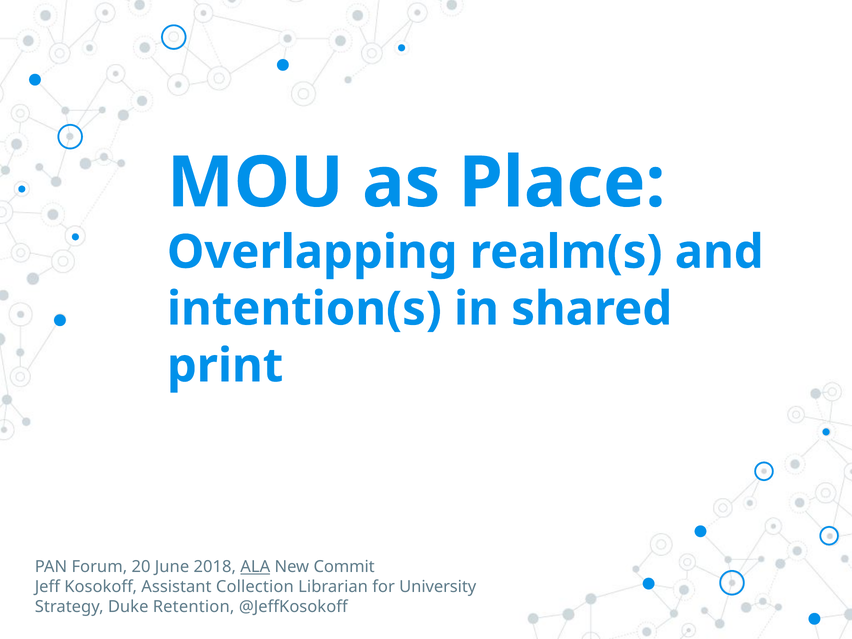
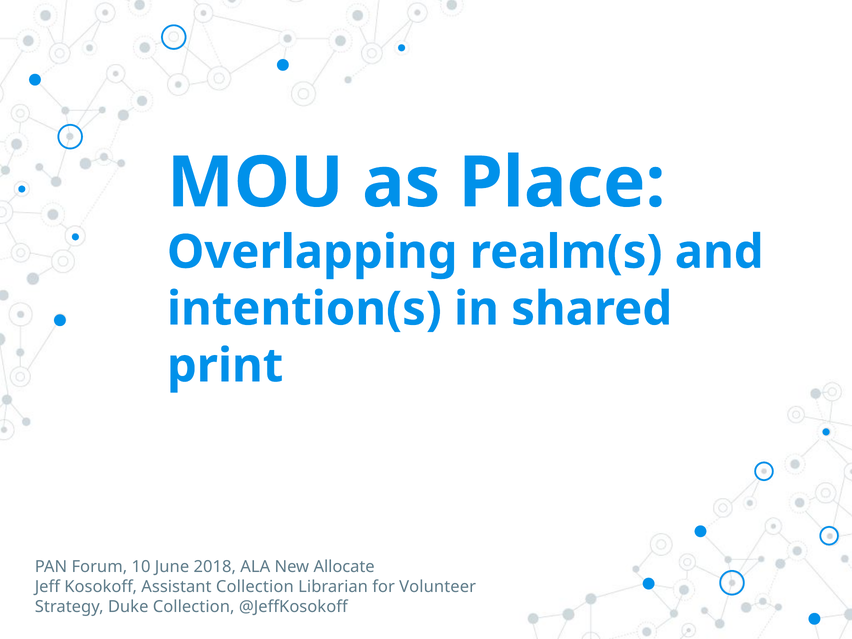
20: 20 -> 10
ALA underline: present -> none
Commit: Commit -> Allocate
University: University -> Volunteer
Duke Retention: Retention -> Collection
